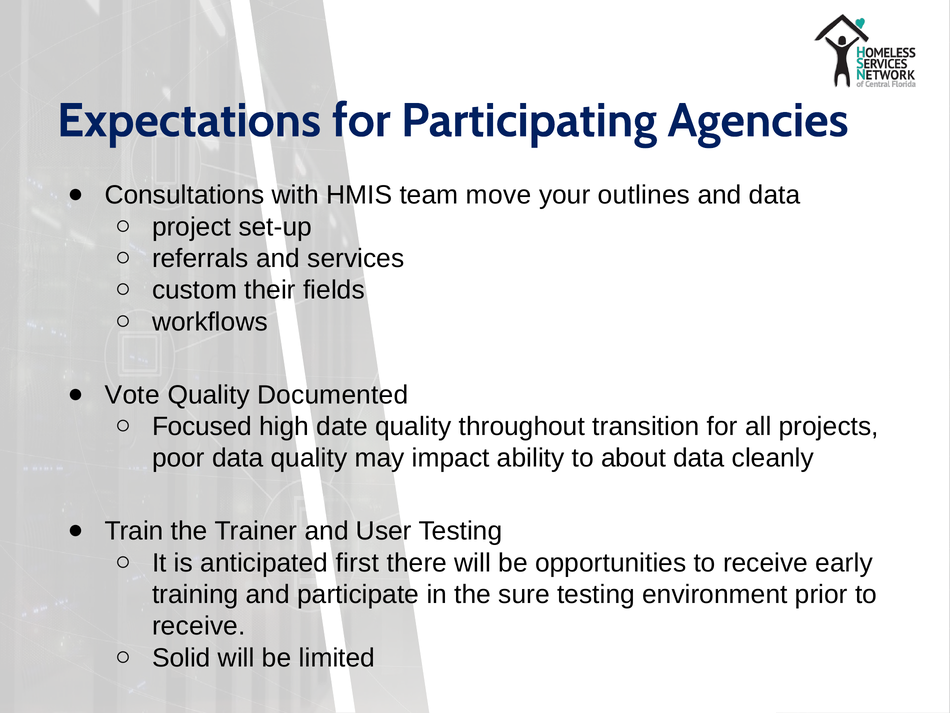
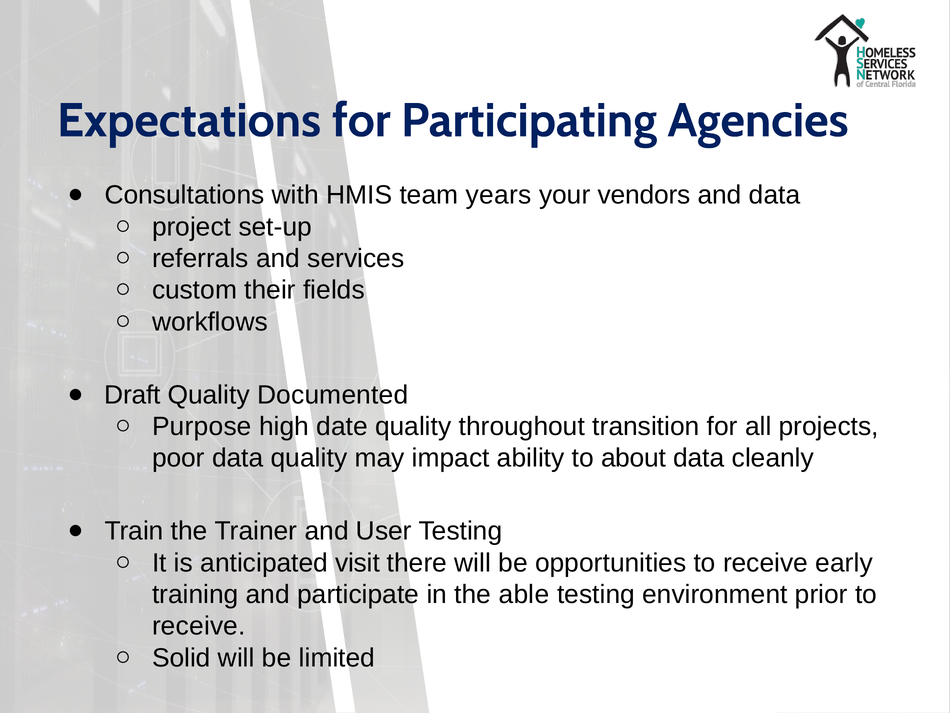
move: move -> years
outlines: outlines -> vendors
Vote: Vote -> Draft
Focused: Focused -> Purpose
first: first -> visit
sure: sure -> able
